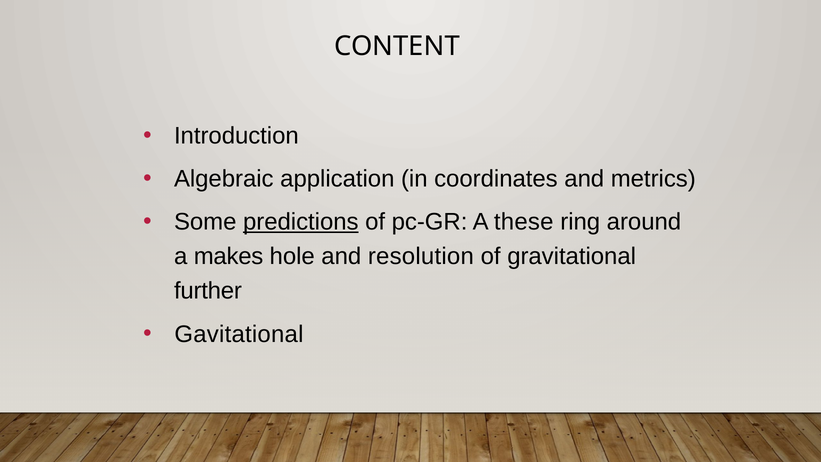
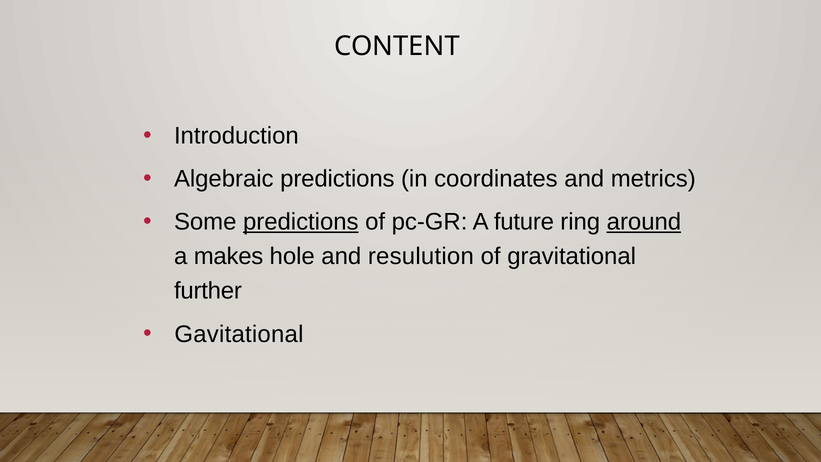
Algebraic application: application -> predictions
these: these -> future
around underline: none -> present
resolution: resolution -> resulution
